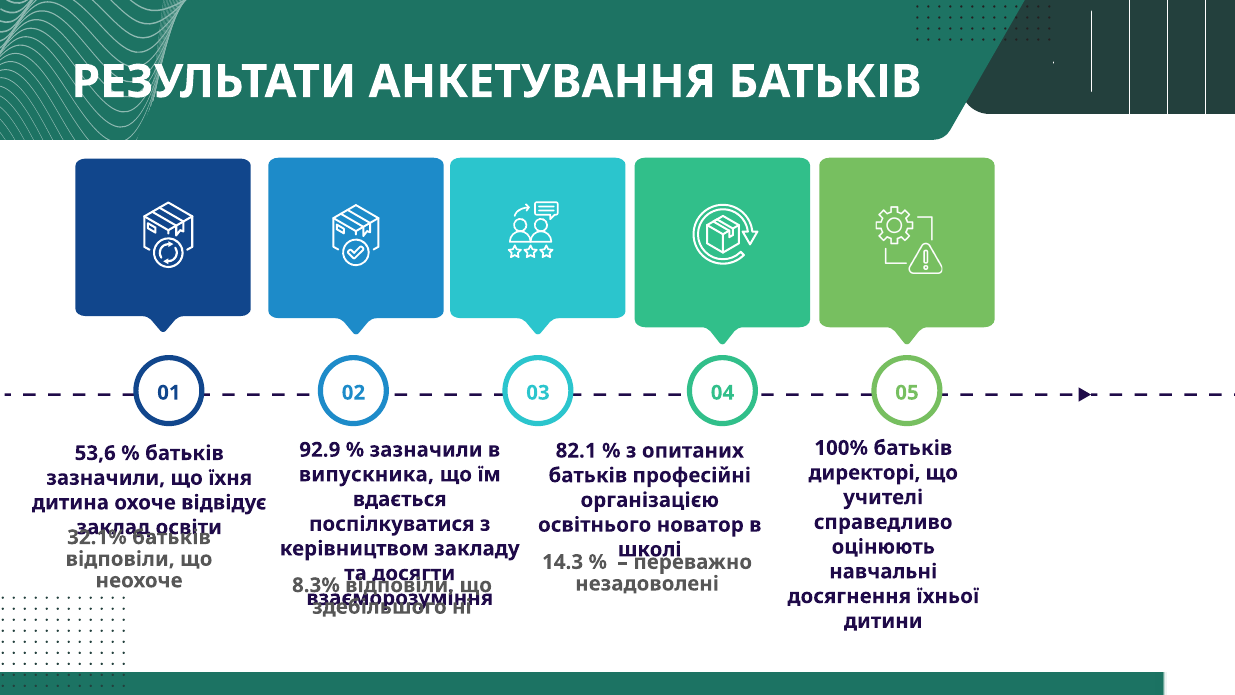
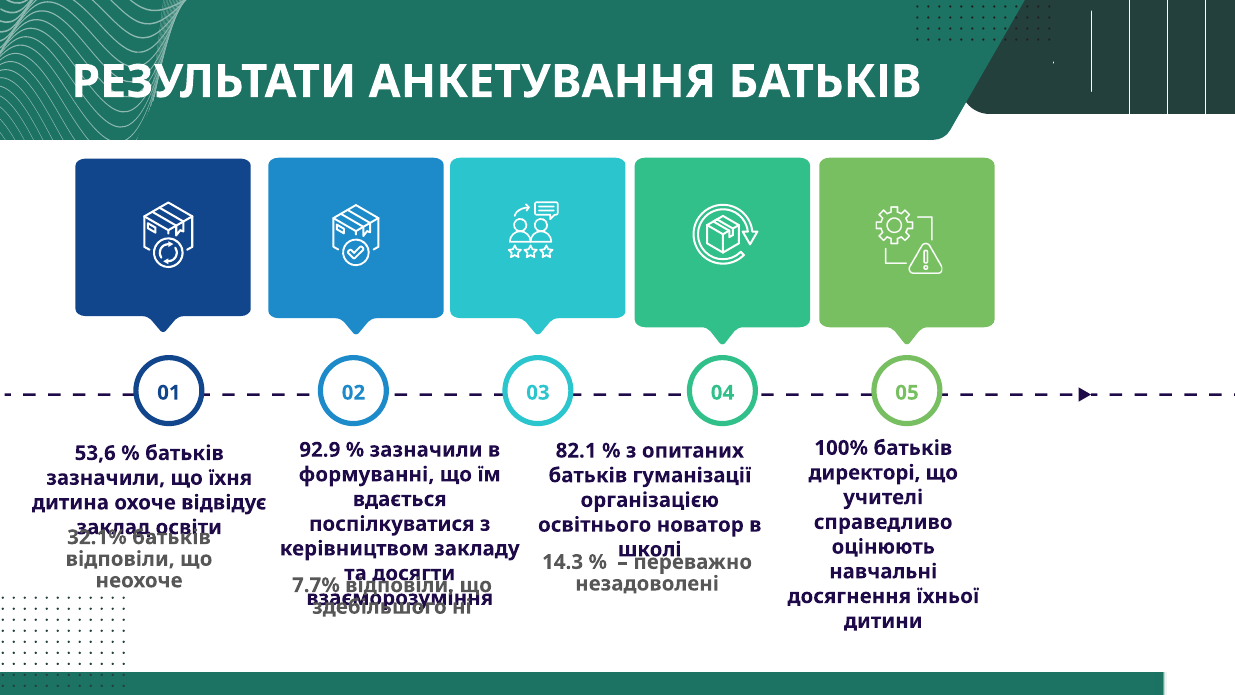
випускника: випускника -> формуванні
професійні: професійні -> гуманізації
8.3%: 8.3% -> 7.7%
